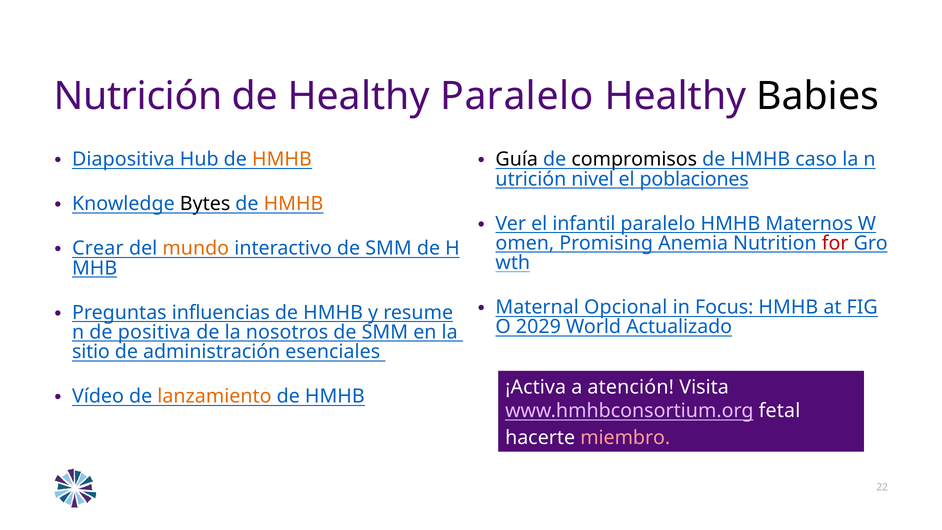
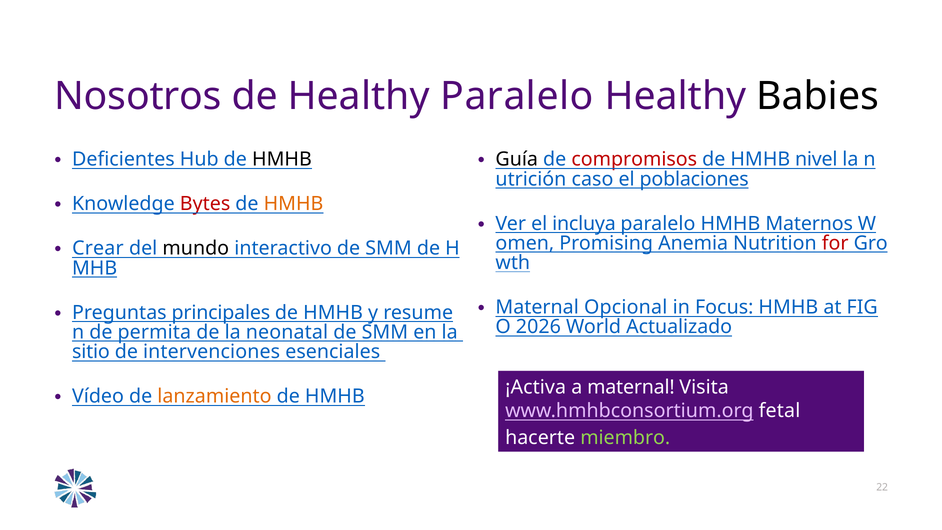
Nutrición: Nutrición -> Nosotros
Diapositiva: Diapositiva -> Deficientes
HMHB at (282, 159) colour: orange -> black
compromisos colour: black -> red
caso: caso -> nivel
nivel: nivel -> caso
Bytes colour: black -> red
infantil: infantil -> incluya
mundo colour: orange -> black
influencias: influencias -> principales
2029: 2029 -> 2026
positiva: positiva -> permita
nosotros: nosotros -> neonatal
administración: administración -> intervenciones
a atención: atención -> maternal
miembro colour: pink -> light green
